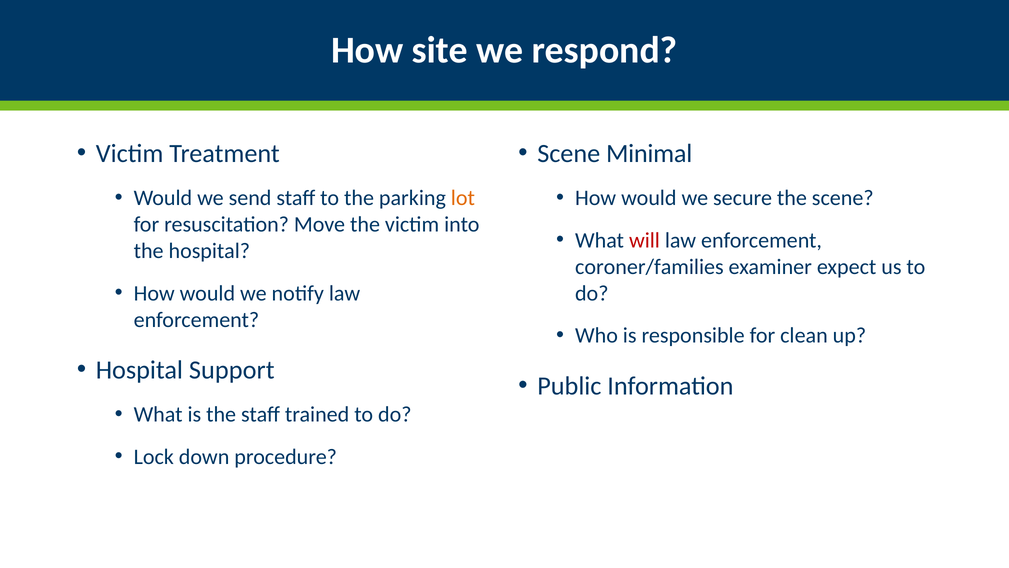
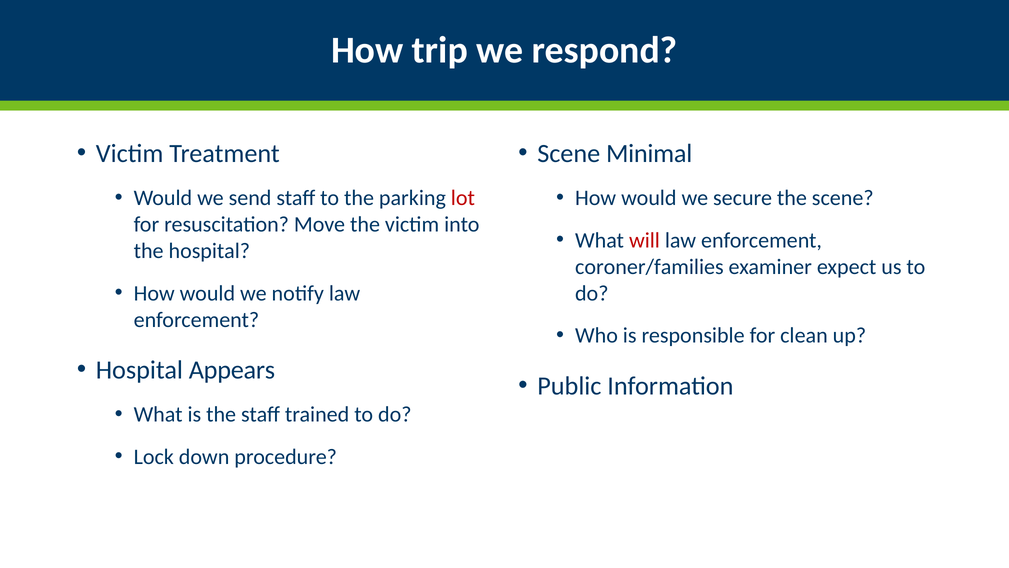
site: site -> trip
lot colour: orange -> red
Support: Support -> Appears
